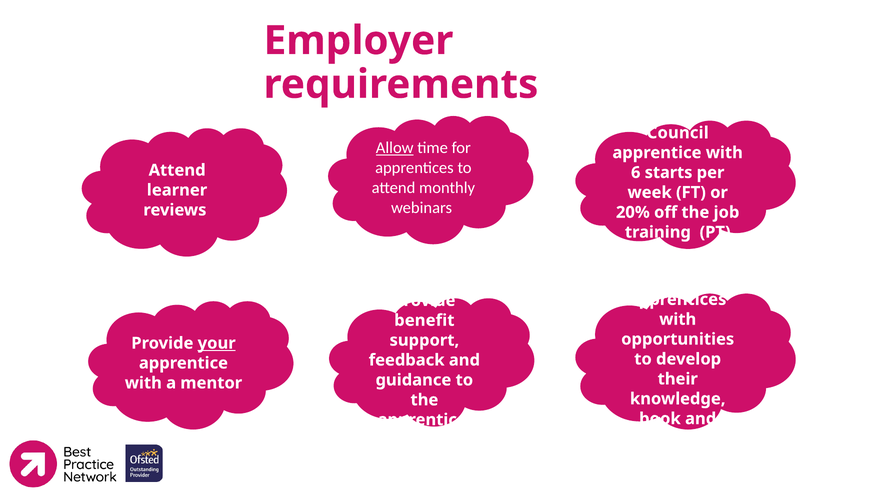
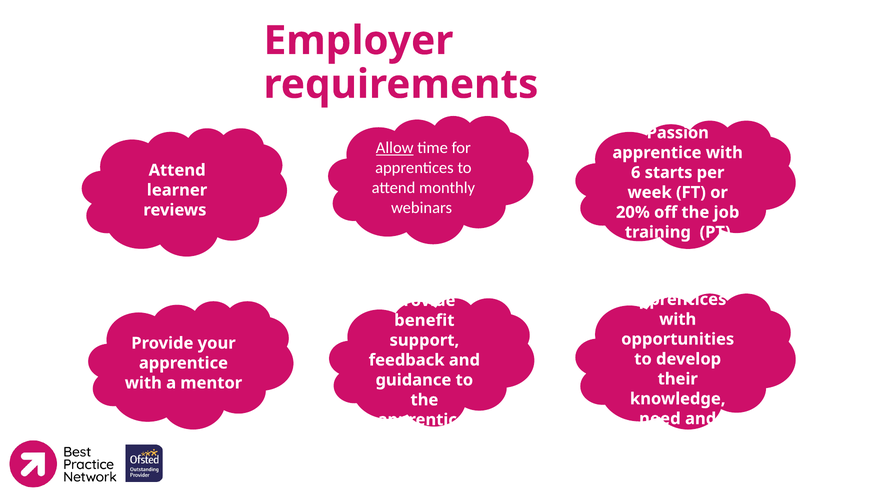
Council: Council -> Passion
your underline: present -> none
book: book -> need
